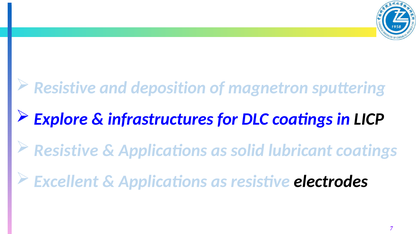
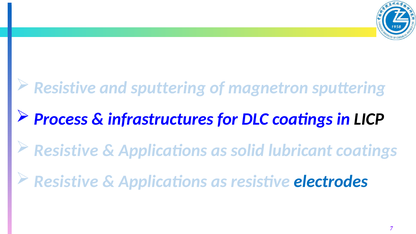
and deposition: deposition -> sputtering
Explore: Explore -> Process
Excellent at (66, 182): Excellent -> Resistive
electrodes colour: black -> blue
